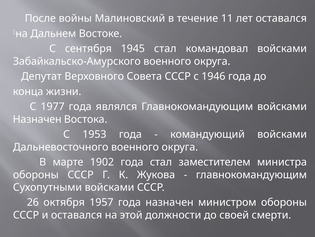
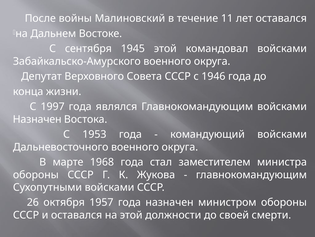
1945 стал: стал -> этой
1977: 1977 -> 1997
1902: 1902 -> 1968
